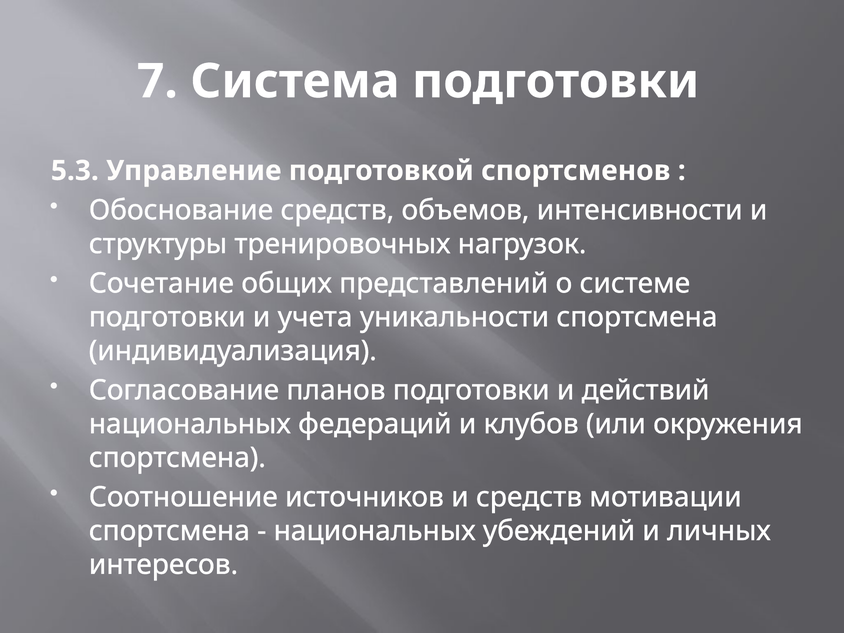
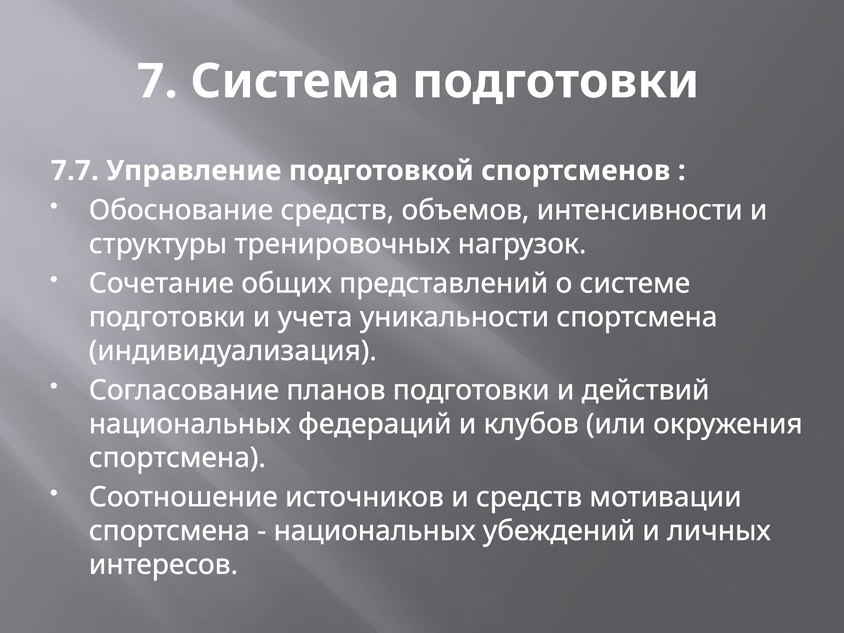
5.3: 5.3 -> 7.7
